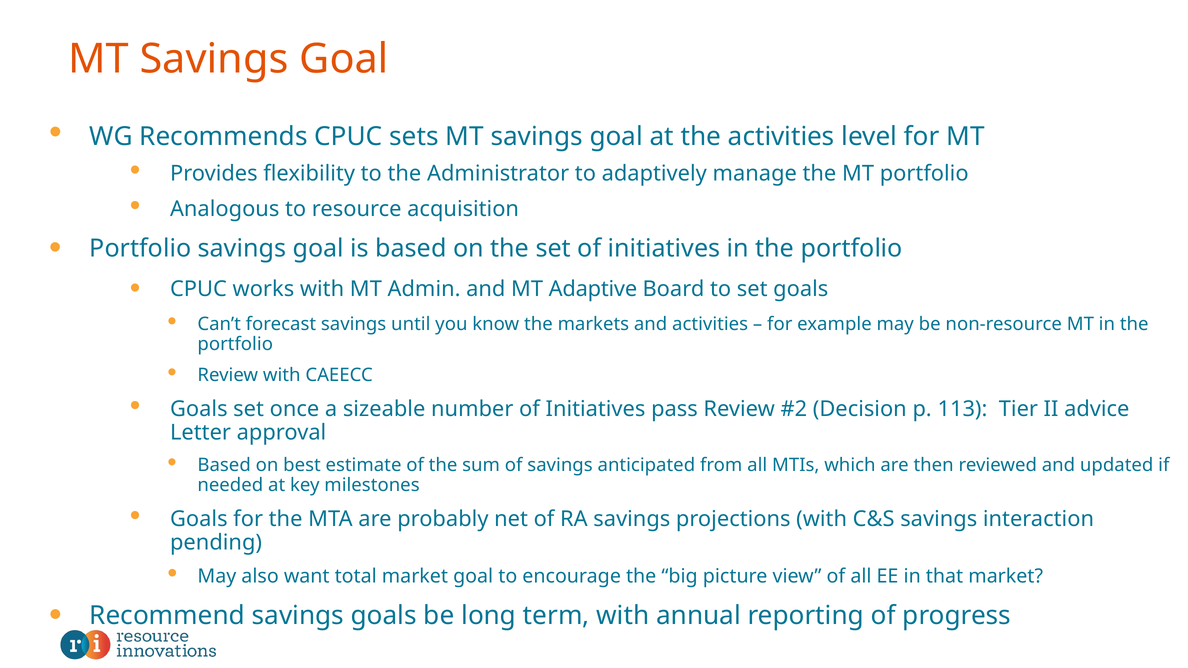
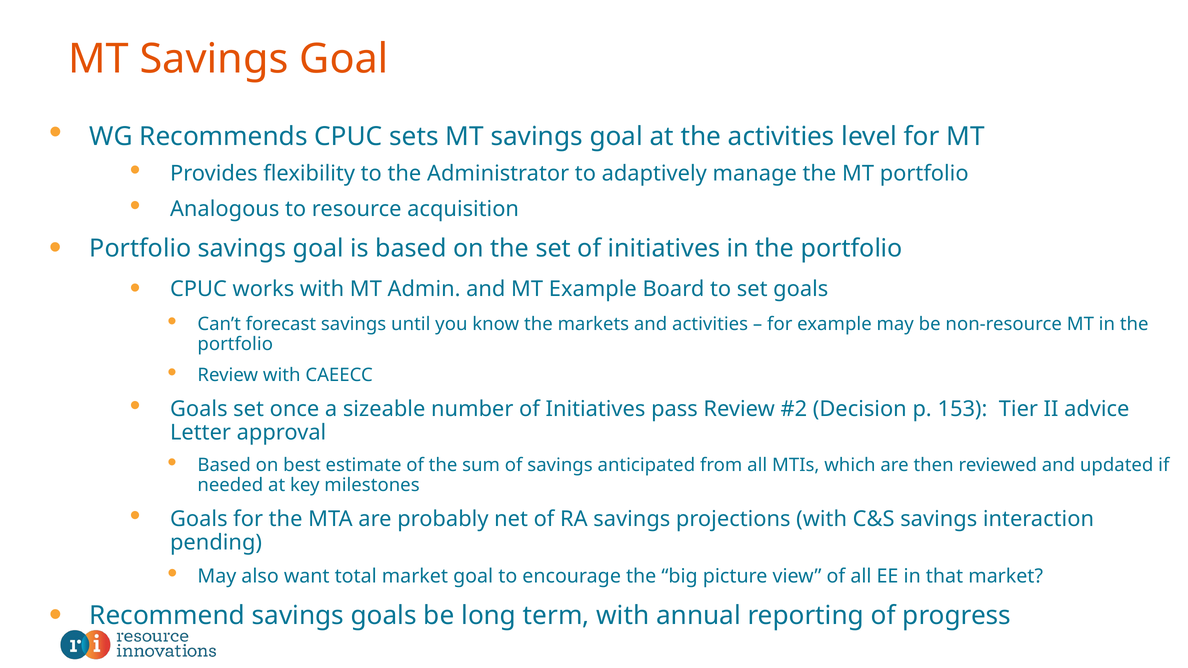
MT Adaptive: Adaptive -> Example
113: 113 -> 153
